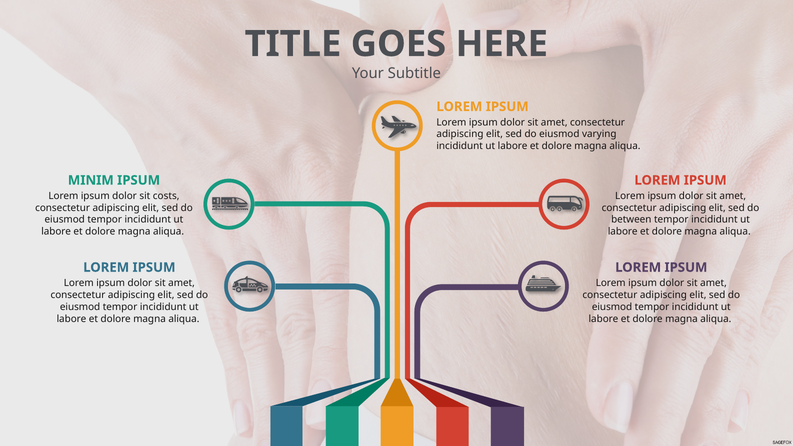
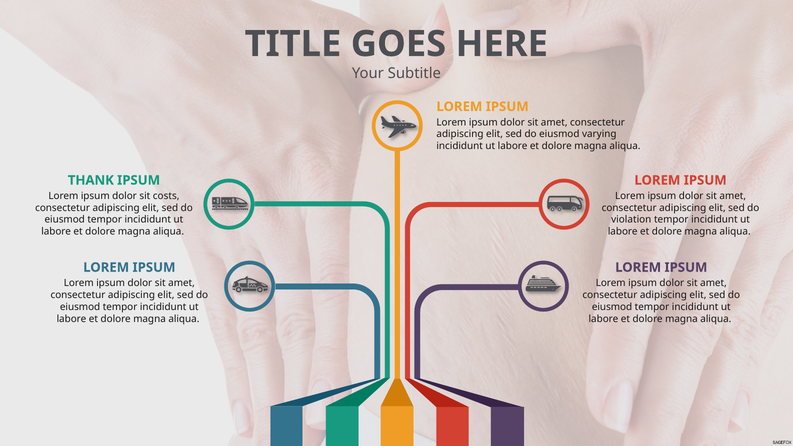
MINIM: MINIM -> THANK
between: between -> violation
